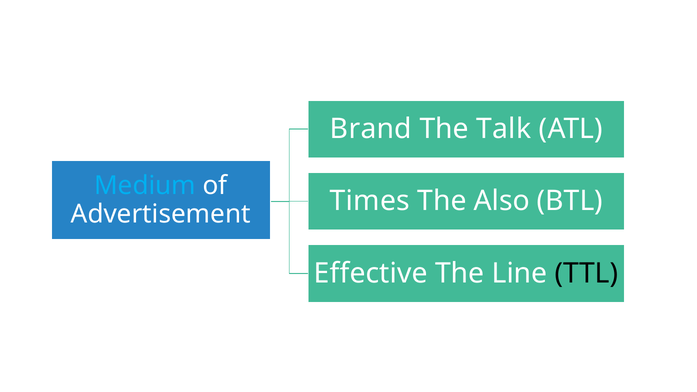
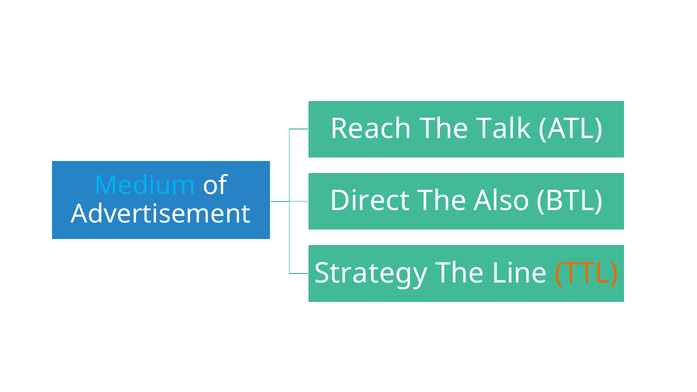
Brand: Brand -> Reach
Times: Times -> Direct
Effective: Effective -> Strategy
TTL colour: black -> orange
